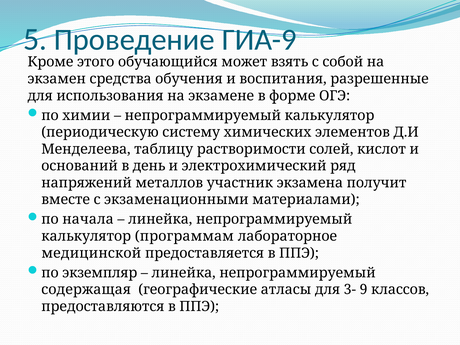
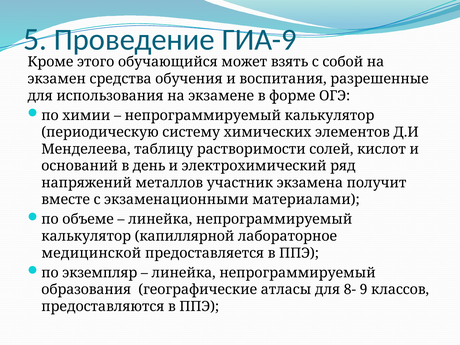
начала: начала -> объеме
программам: программам -> капиллярной
содержащая: содержащая -> образования
3-: 3- -> 8-
